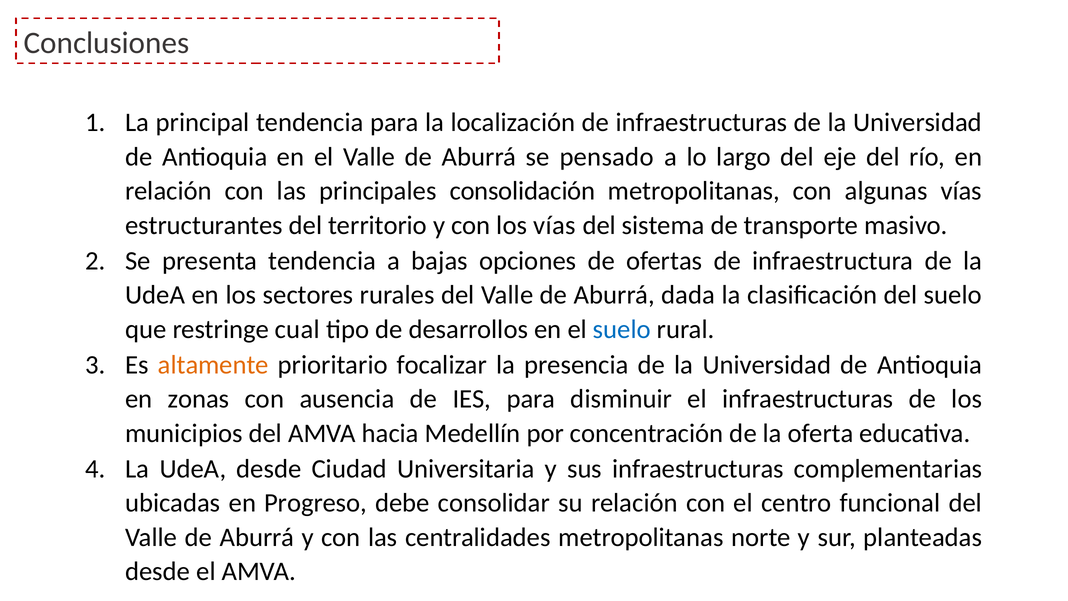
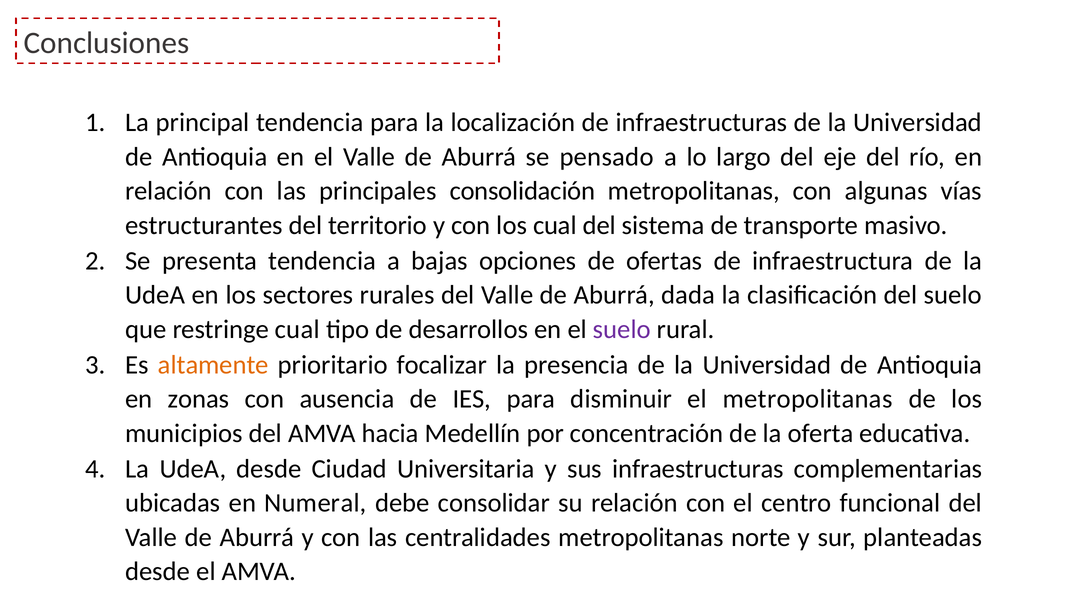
los vías: vías -> cual
suelo at (622, 329) colour: blue -> purple
el infraestructuras: infraestructuras -> metropolitanas
Progreso: Progreso -> Numeral
